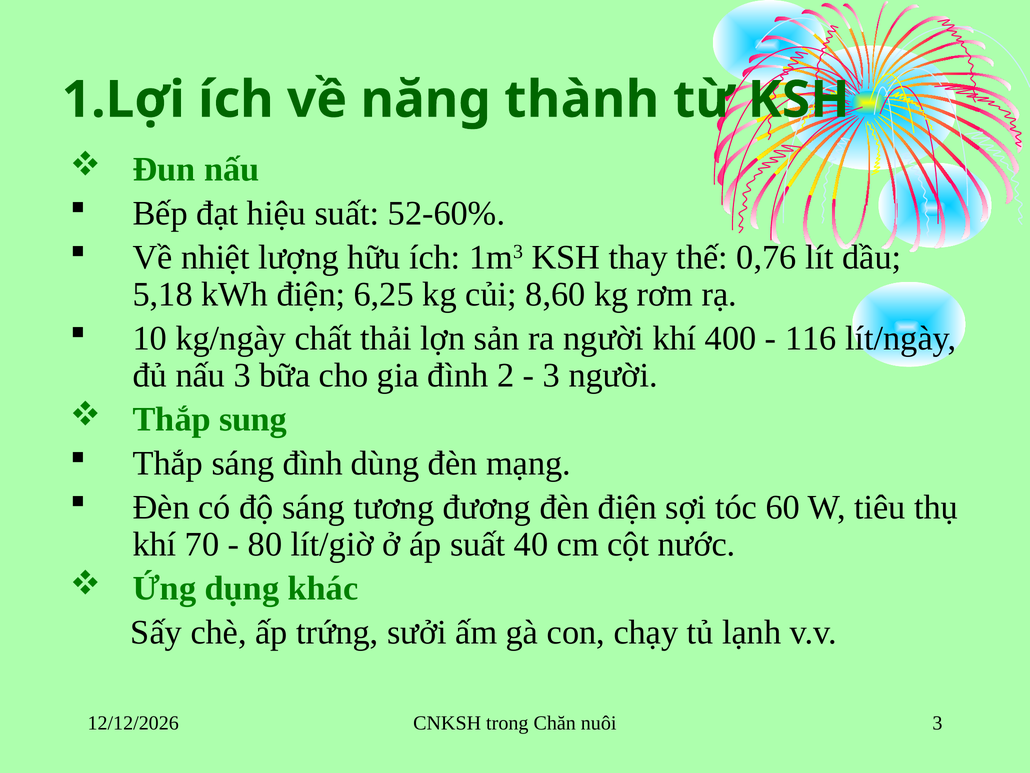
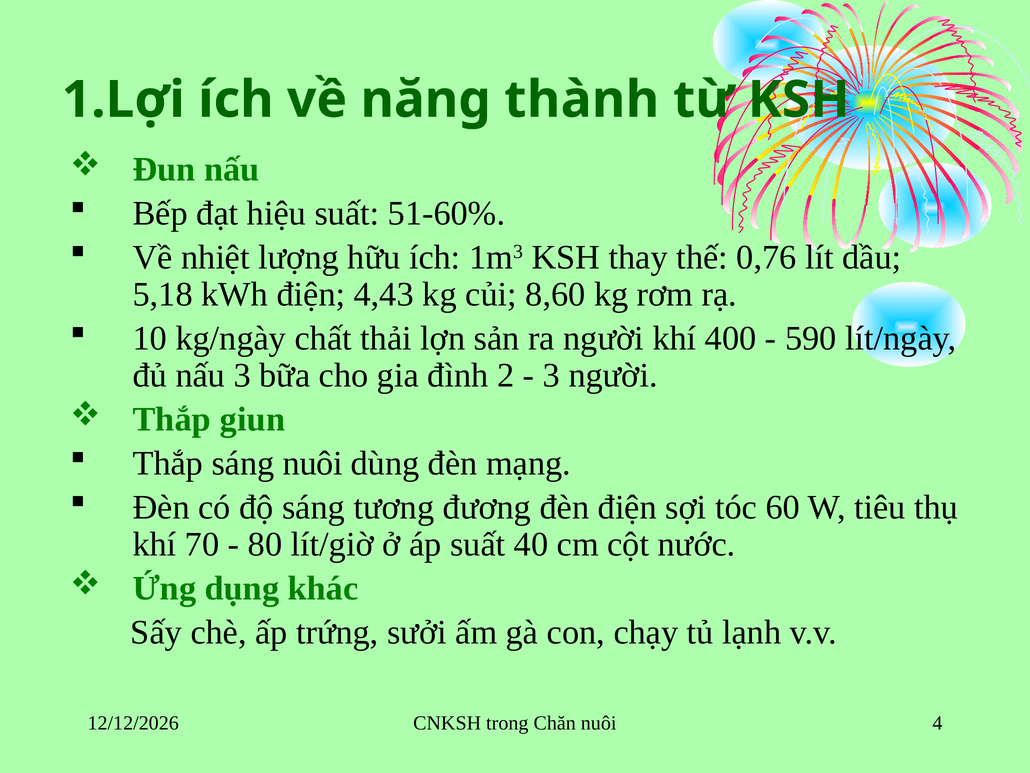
52-60%: 52-60% -> 51-60%
6,25: 6,25 -> 4,43
116: 116 -> 590
sung: sung -> giun
sáng đình: đình -> nuôi
nuôi 3: 3 -> 4
